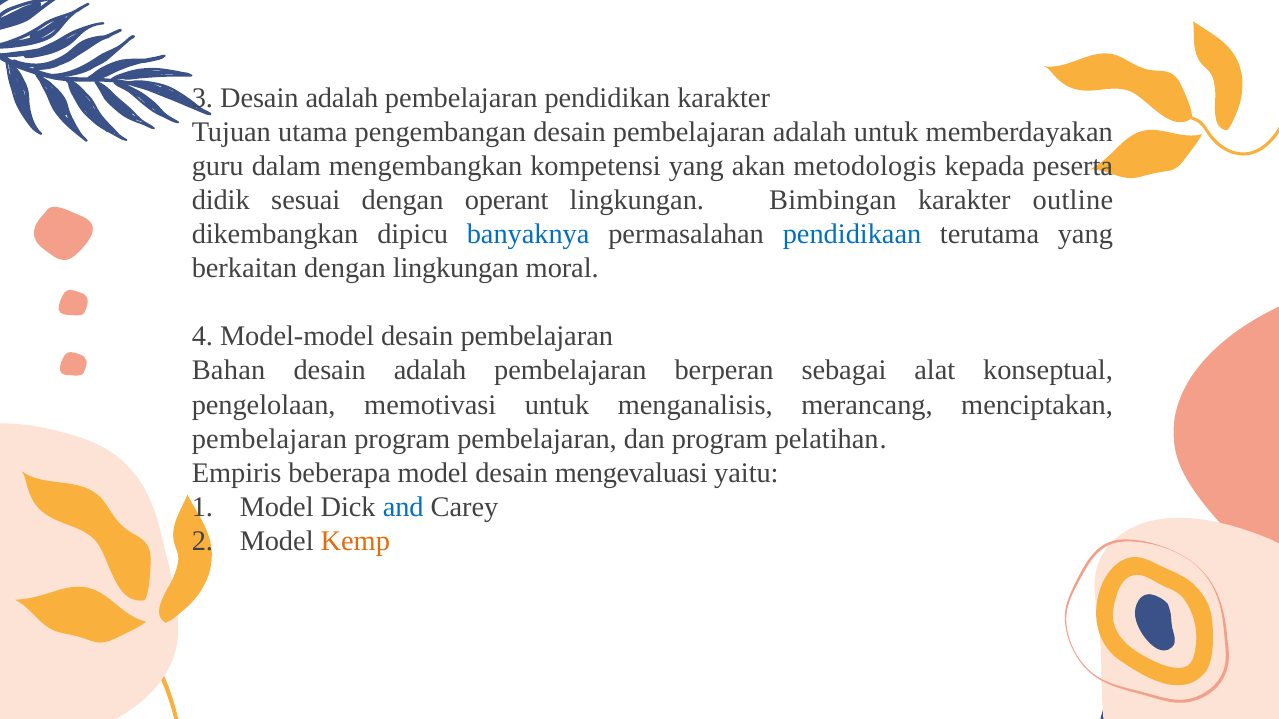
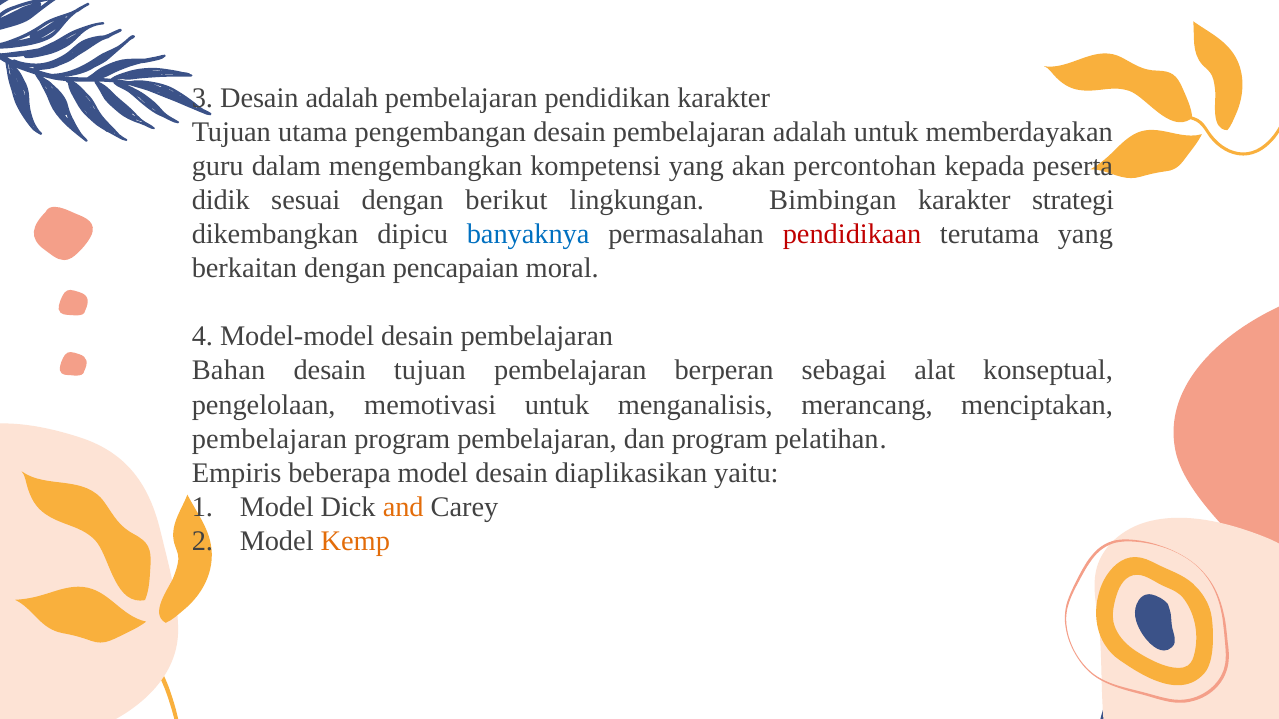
metodologis: metodologis -> percontohan
operant: operant -> berikut
outline: outline -> strategi
pendidikaan colour: blue -> red
dengan lingkungan: lingkungan -> pencapaian
adalah at (430, 371): adalah -> tujuan
mengevaluasi: mengevaluasi -> diaplikasikan
and colour: blue -> orange
